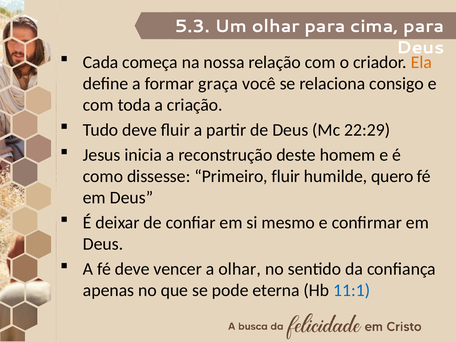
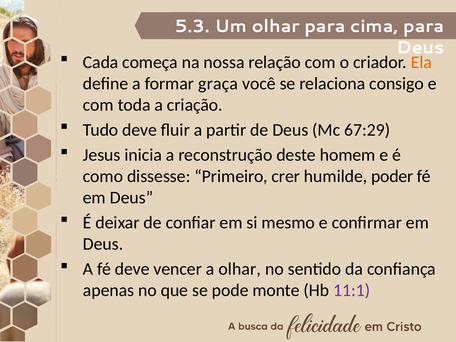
22:29: 22:29 -> 67:29
Primeiro fluir: fluir -> crer
quero: quero -> poder
eterna: eterna -> monte
11:1 colour: blue -> purple
